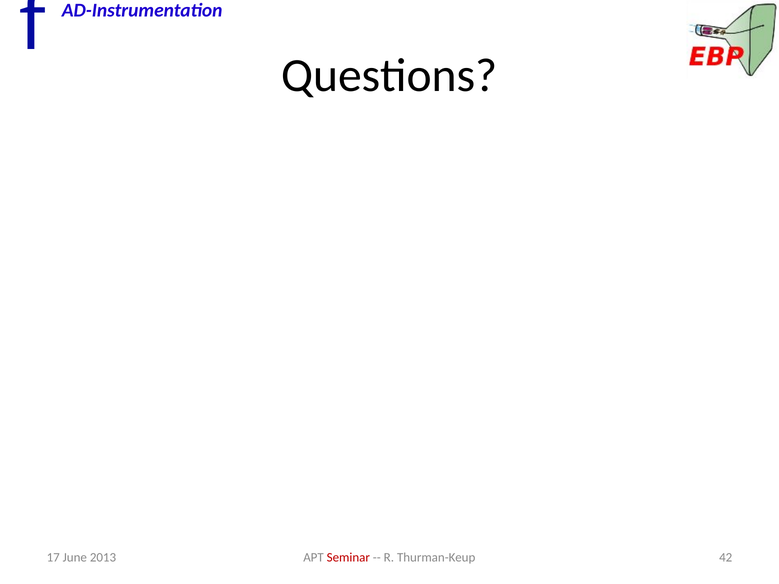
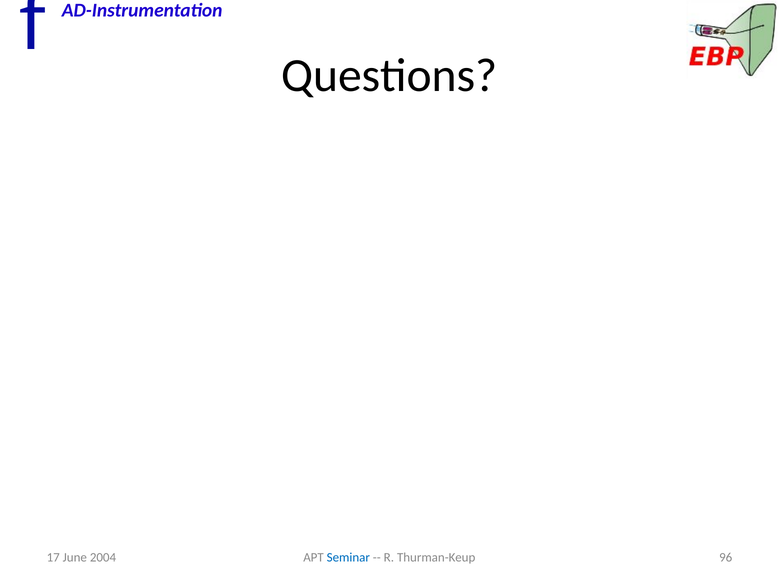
Seminar colour: red -> blue
42: 42 -> 96
2013: 2013 -> 2004
